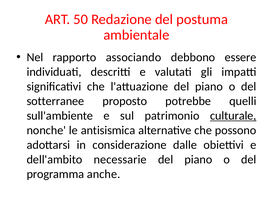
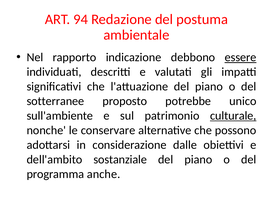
50: 50 -> 94
associando: associando -> indicazione
essere underline: none -> present
quelli: quelli -> unico
antisismica: antisismica -> conservare
necessarie: necessarie -> sostanziale
